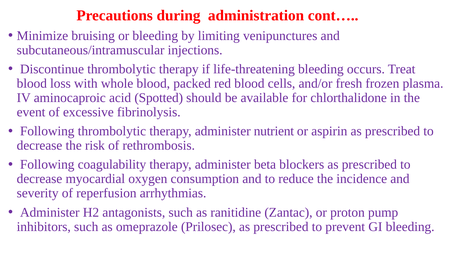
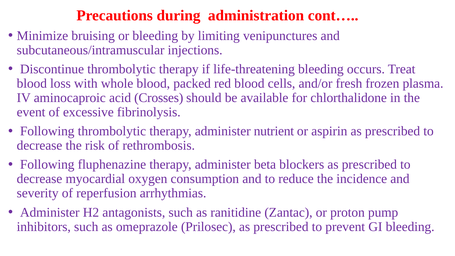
Spotted: Spotted -> Crosses
coagulability: coagulability -> fluphenazine
